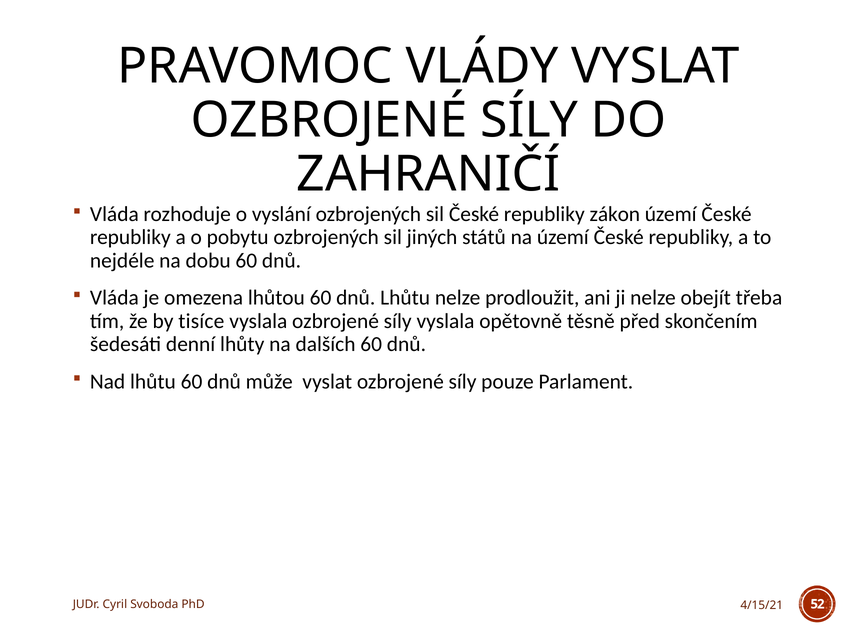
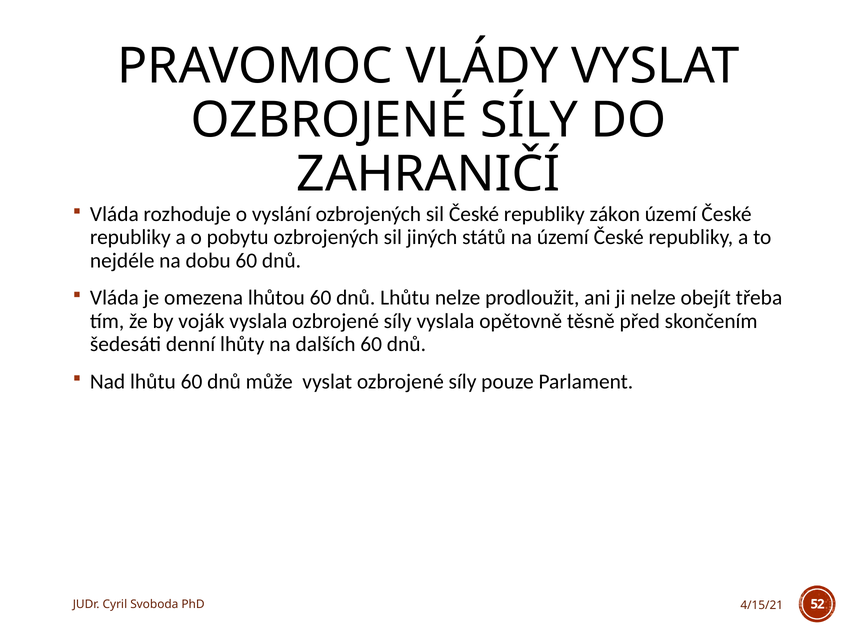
tisíce: tisíce -> voják
